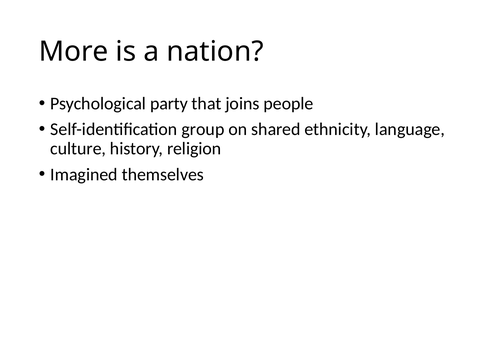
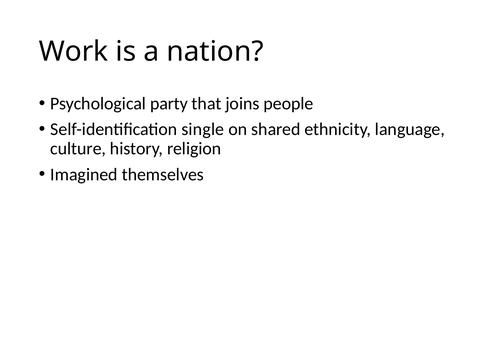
More: More -> Work
group: group -> single
